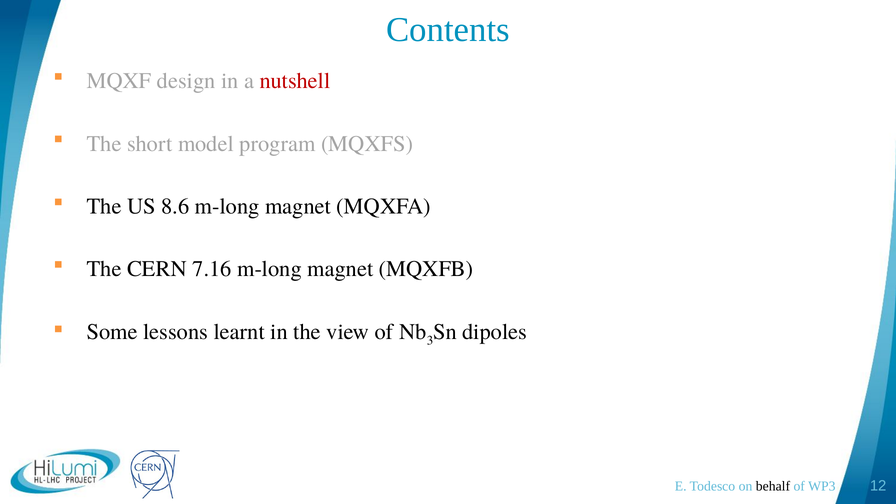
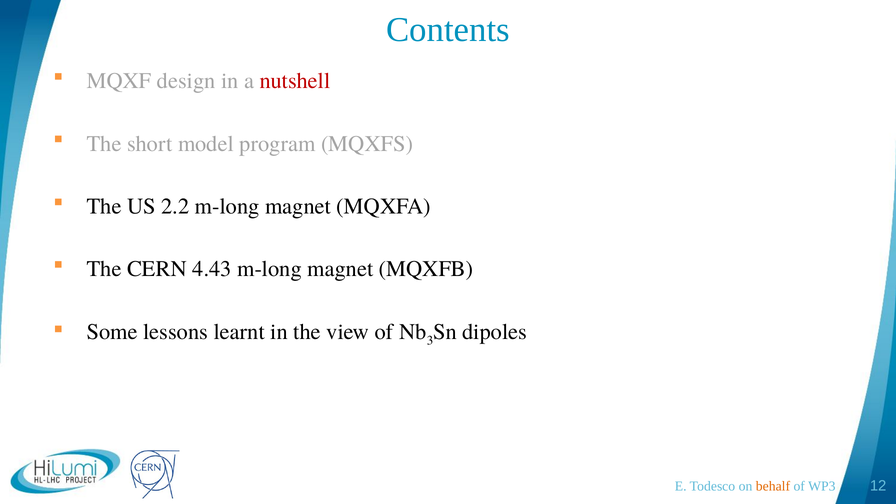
8.6: 8.6 -> 2.2
7.16: 7.16 -> 4.43
behalf colour: black -> orange
